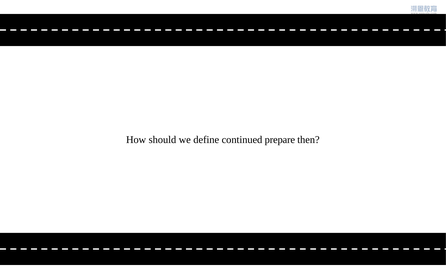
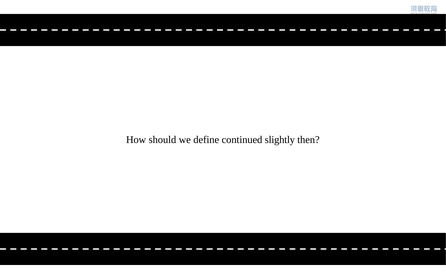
prepare: prepare -> slightly
